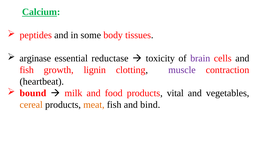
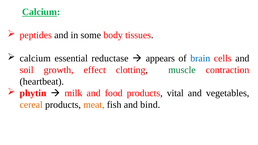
arginase at (35, 58): arginase -> calcium
toxicity: toxicity -> appears
brain colour: purple -> blue
fish at (27, 70): fish -> soil
lignin: lignin -> effect
muscle colour: purple -> green
bound: bound -> phytin
